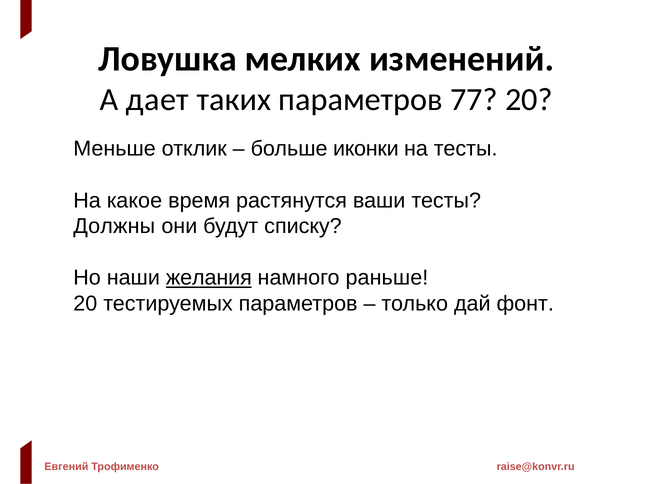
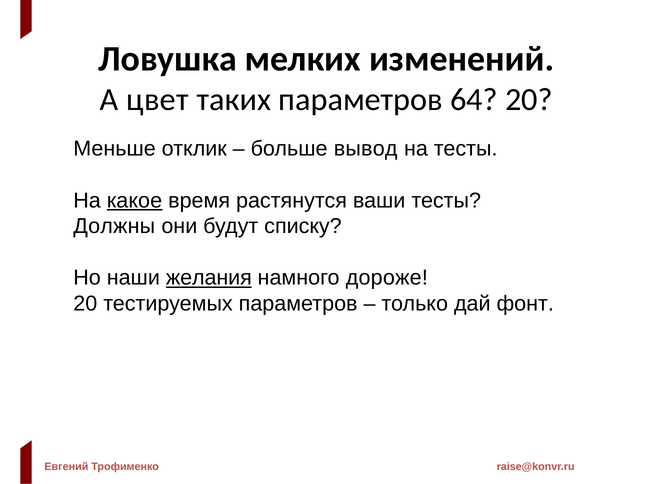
дает: дает -> цвет
77: 77 -> 64
иконки: иконки -> вывод
какое underline: none -> present
раньше: раньше -> дороже
